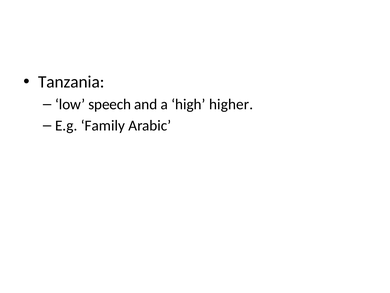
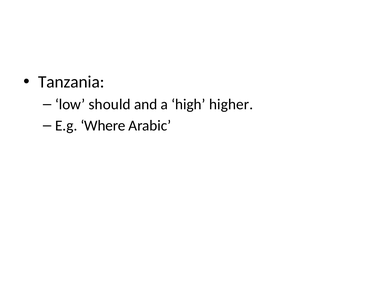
speech: speech -> should
Family: Family -> Where
